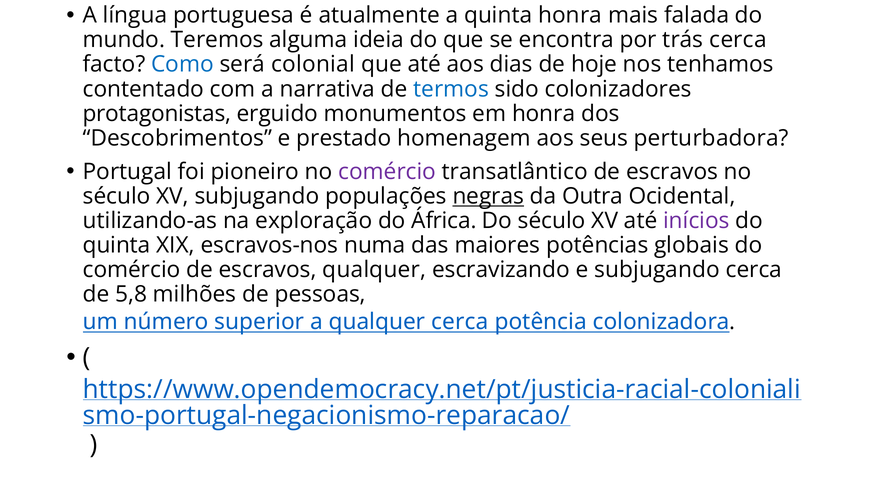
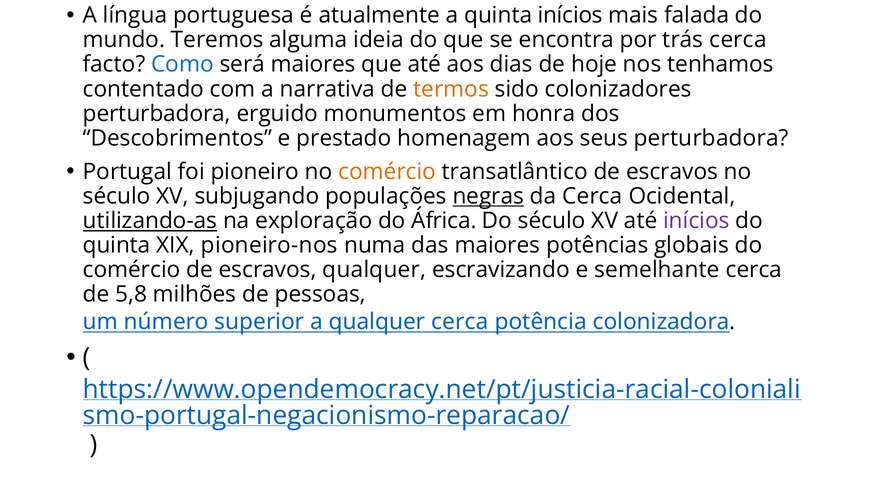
quinta honra: honra -> inícios
será colonial: colonial -> maiores
termos colour: blue -> orange
protagonistas at (157, 113): protagonistas -> perturbadora
comércio at (387, 172) colour: purple -> orange
da Outra: Outra -> Cerca
utilizando-as underline: none -> present
escravos-nos: escravos-nos -> pioneiro-nos
e subjugando: subjugando -> semelhante
